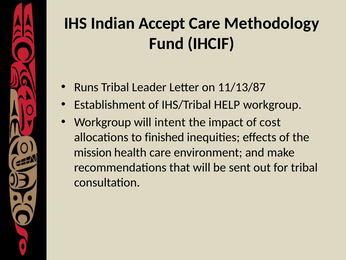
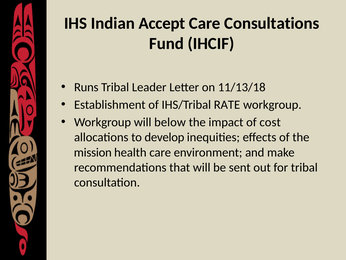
Methodology: Methodology -> Consultations
11/13/87: 11/13/87 -> 11/13/18
HELP: HELP -> RATE
intent: intent -> below
finished: finished -> develop
